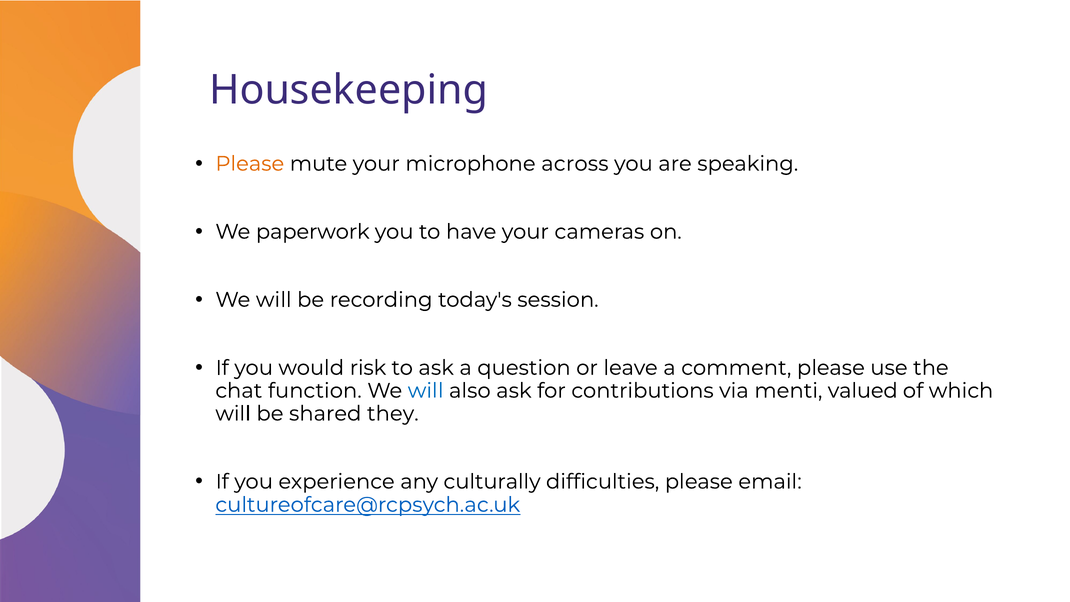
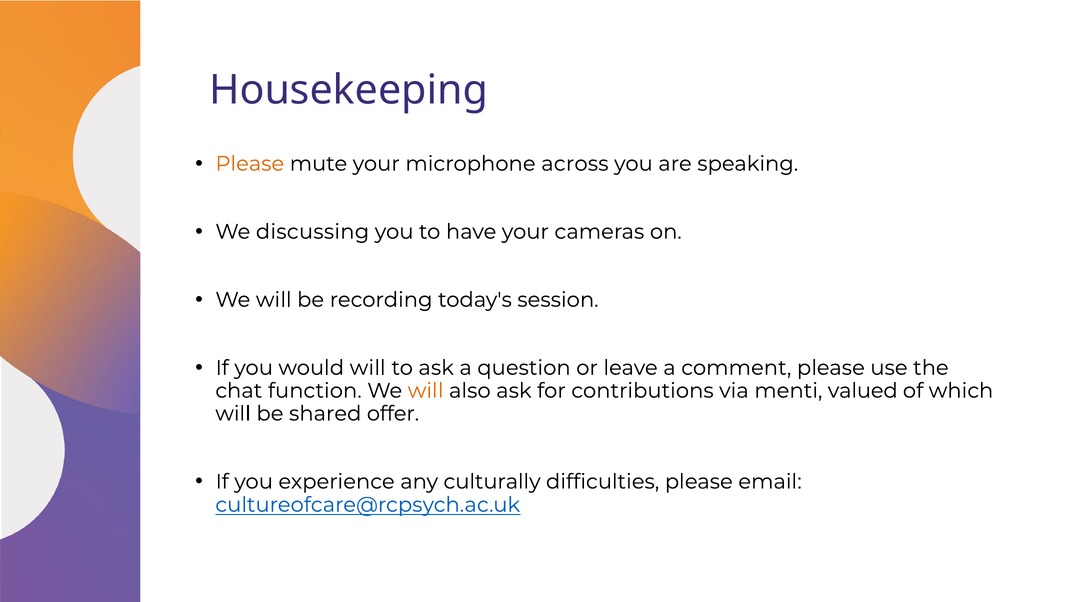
paperwork: paperwork -> discussing
would risk: risk -> will
will at (426, 391) colour: blue -> orange
they: they -> offer
